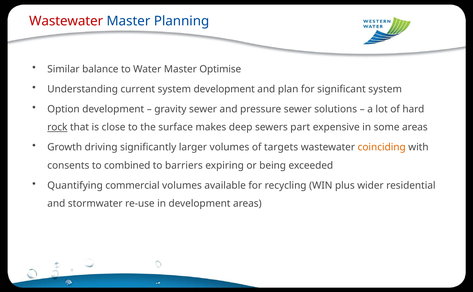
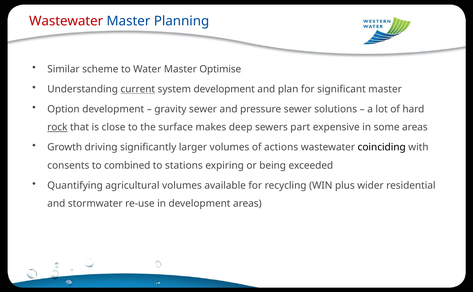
balance: balance -> scheme
current underline: none -> present
significant system: system -> master
targets: targets -> actions
coinciding colour: orange -> black
barriers: barriers -> stations
commercial: commercial -> agricultural
